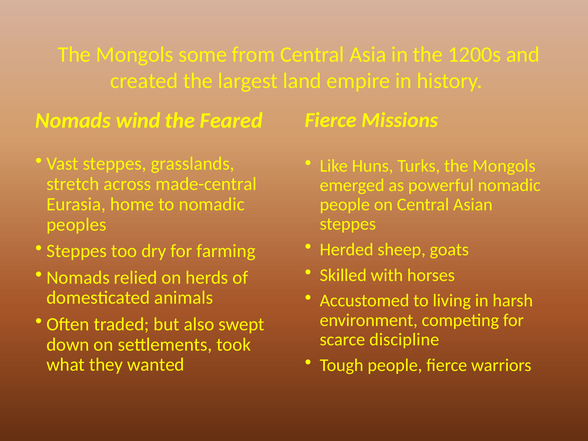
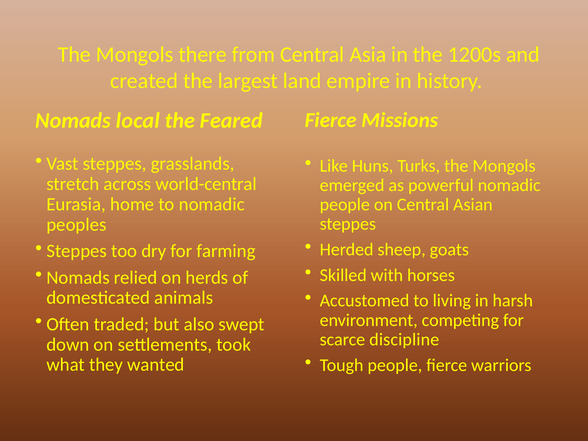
some: some -> there
wind: wind -> local
made-central: made-central -> world-central
